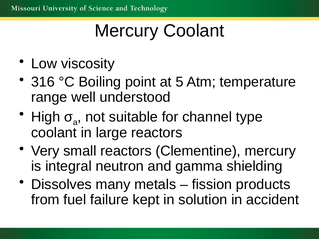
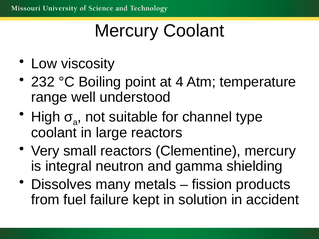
316: 316 -> 232
5: 5 -> 4
